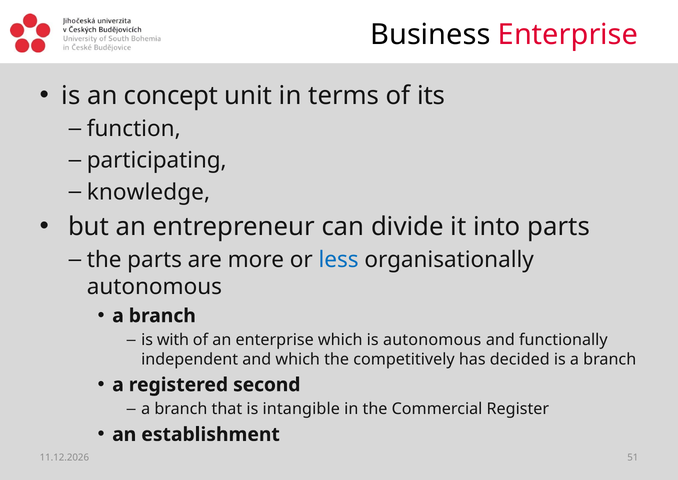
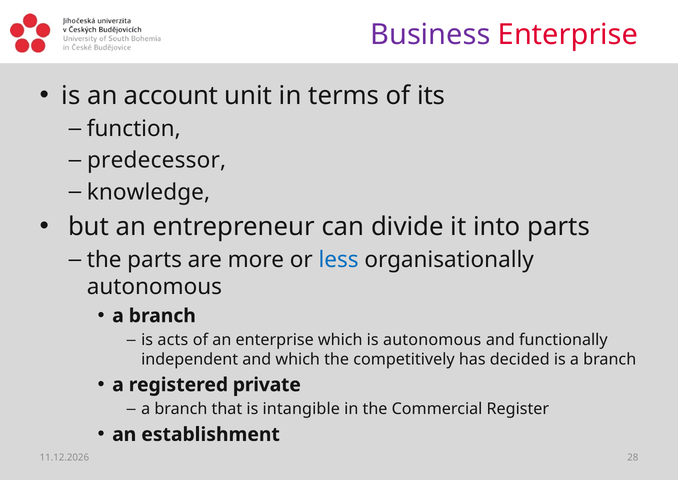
Business colour: black -> purple
concept: concept -> account
participating: participating -> predecessor
with: with -> acts
second: second -> private
51: 51 -> 28
